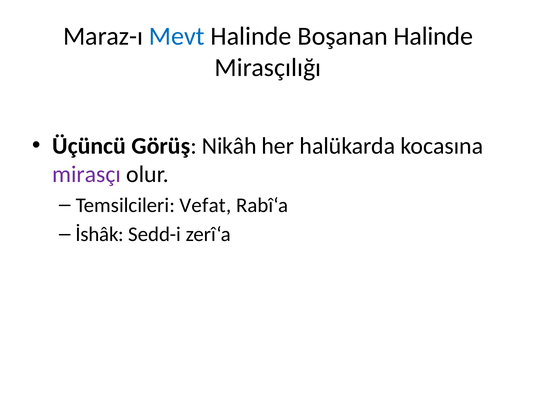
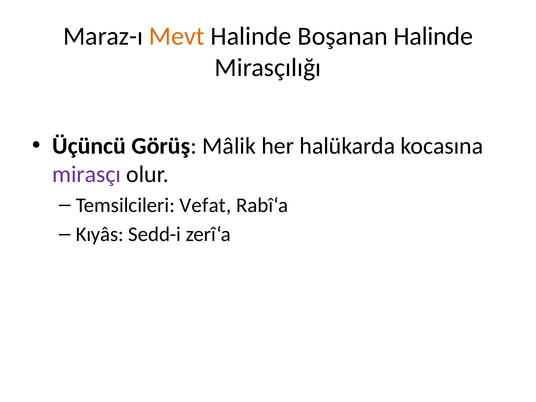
Mevt colour: blue -> orange
Nikâh: Nikâh -> Mâlik
İshâk: İshâk -> Kıyâs
